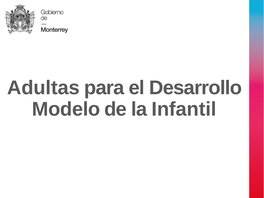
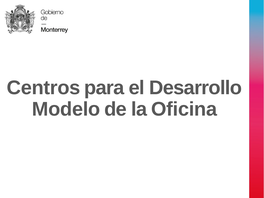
Adultas: Adultas -> Centros
Infantil: Infantil -> Oficina
